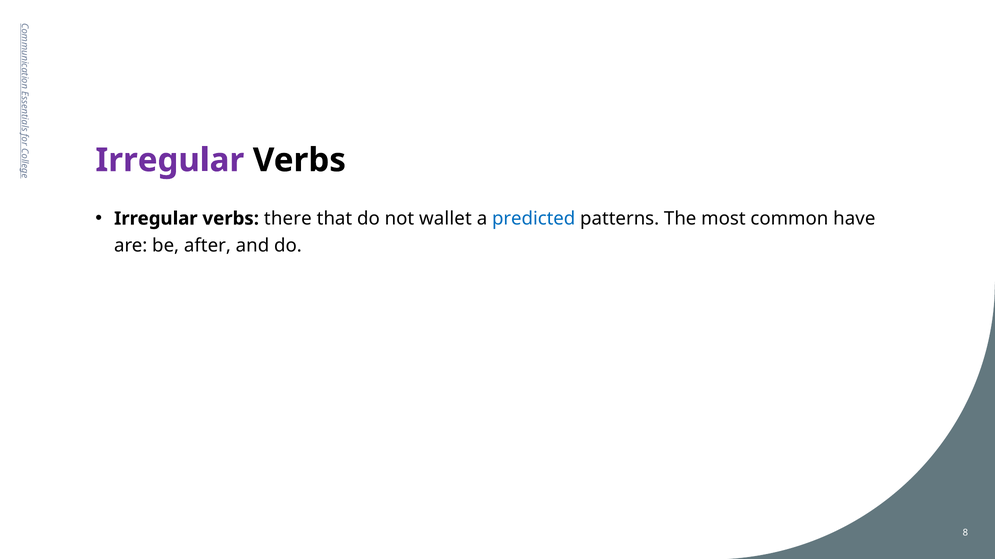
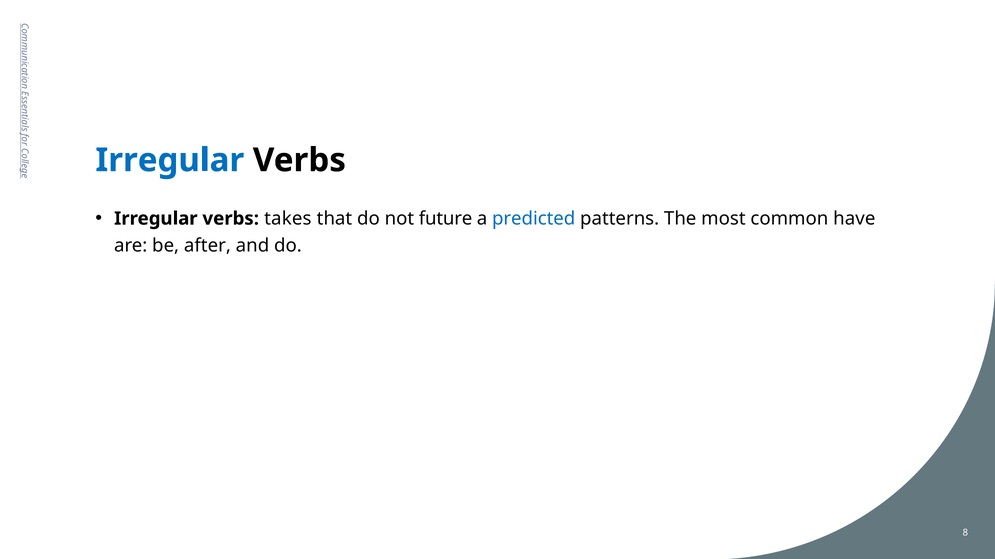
Irregular at (170, 160) colour: purple -> blue
there: there -> takes
wallet: wallet -> future
